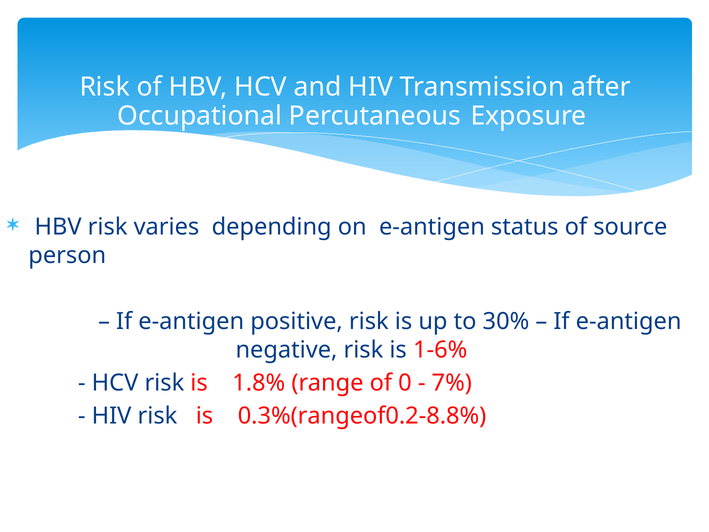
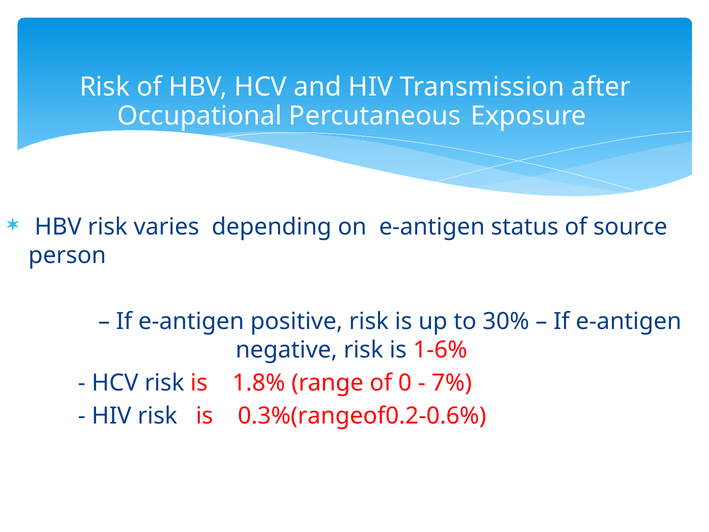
0.3%(rangeof0.2-8.8%: 0.3%(rangeof0.2-8.8% -> 0.3%(rangeof0.2-0.6%
